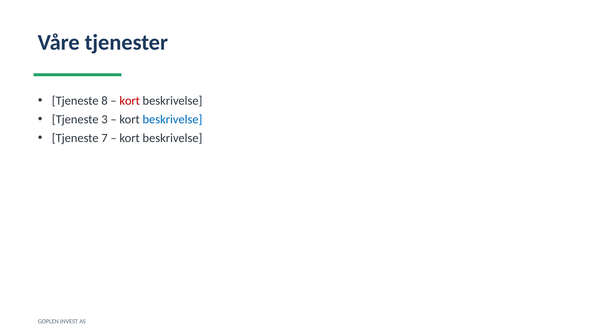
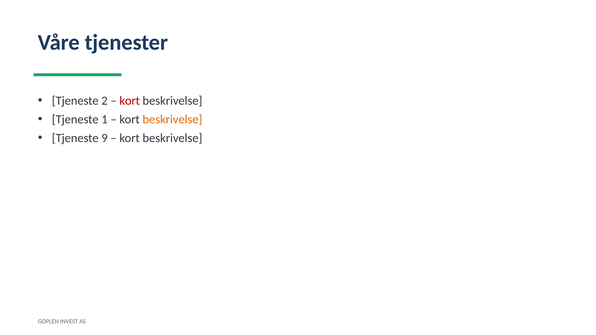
8: 8 -> 2
3: 3 -> 1
beskrivelse at (172, 120) colour: blue -> orange
7: 7 -> 9
